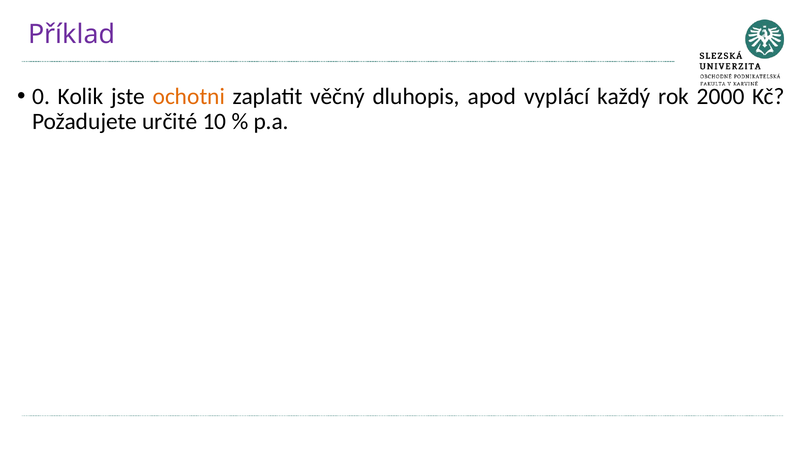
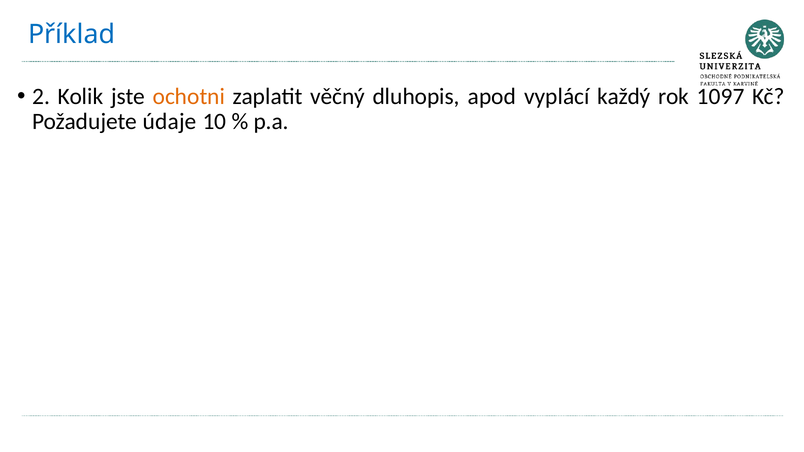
Příklad colour: purple -> blue
0: 0 -> 2
2000: 2000 -> 1097
určité: určité -> údaje
